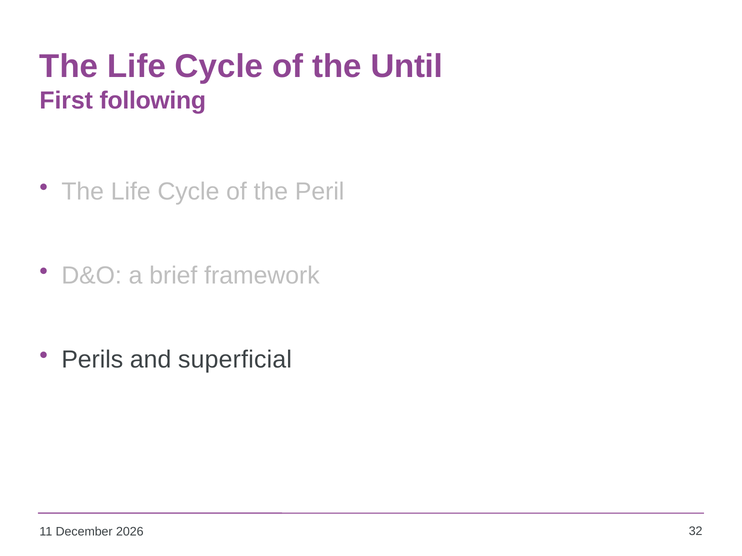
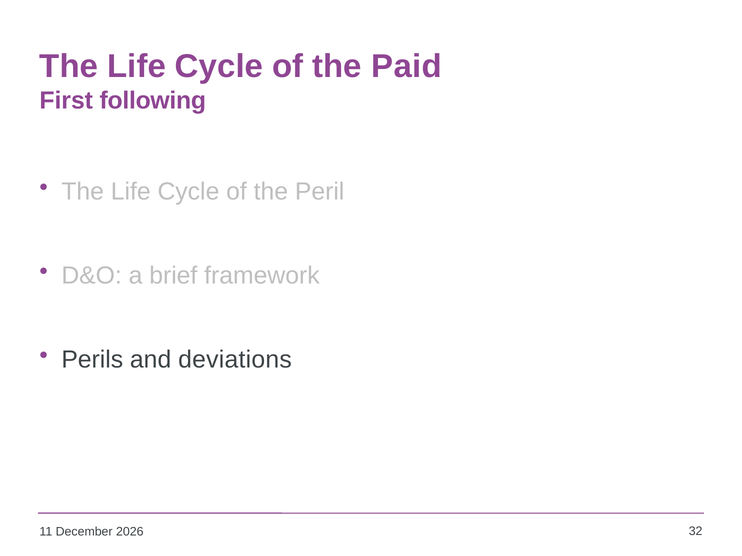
Until: Until -> Paid
superficial: superficial -> deviations
